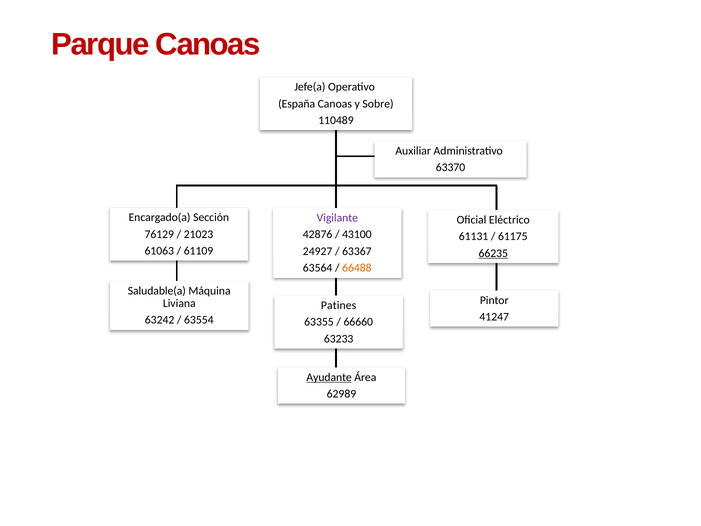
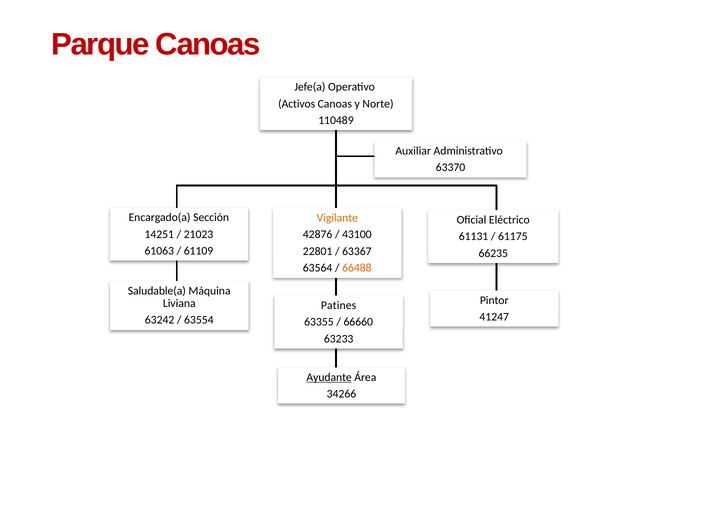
España: España -> Activos
Sobre: Sobre -> Norte
Vigilante colour: purple -> orange
76129: 76129 -> 14251
24927: 24927 -> 22801
66235 underline: present -> none
62989: 62989 -> 34266
